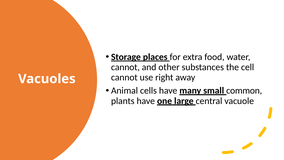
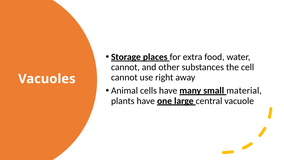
common: common -> material
